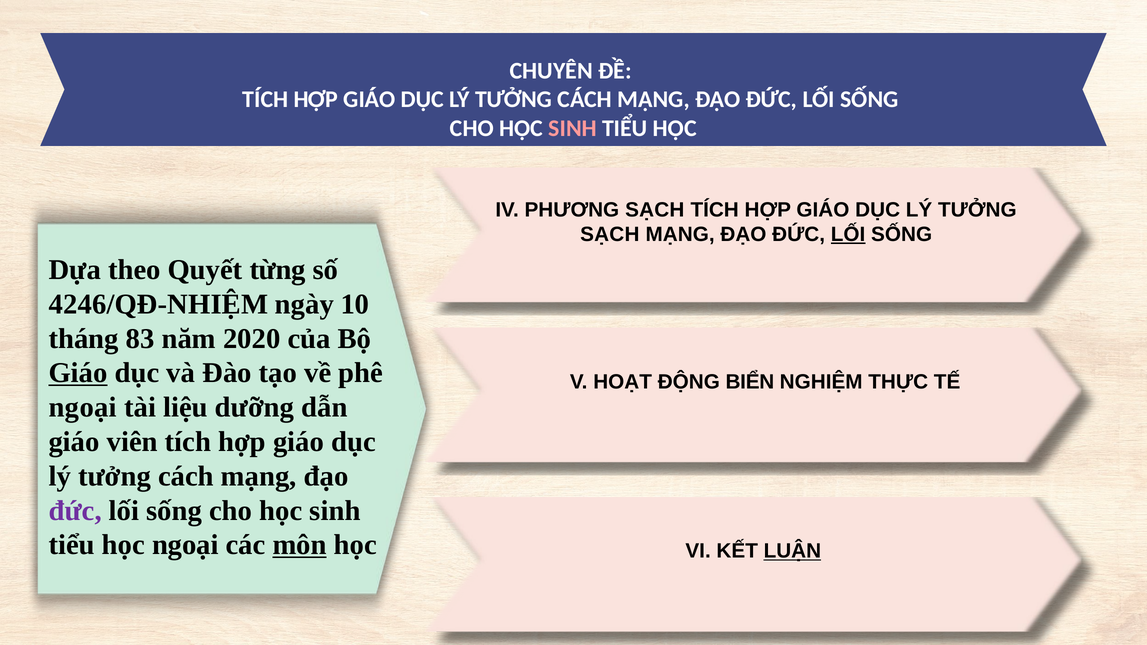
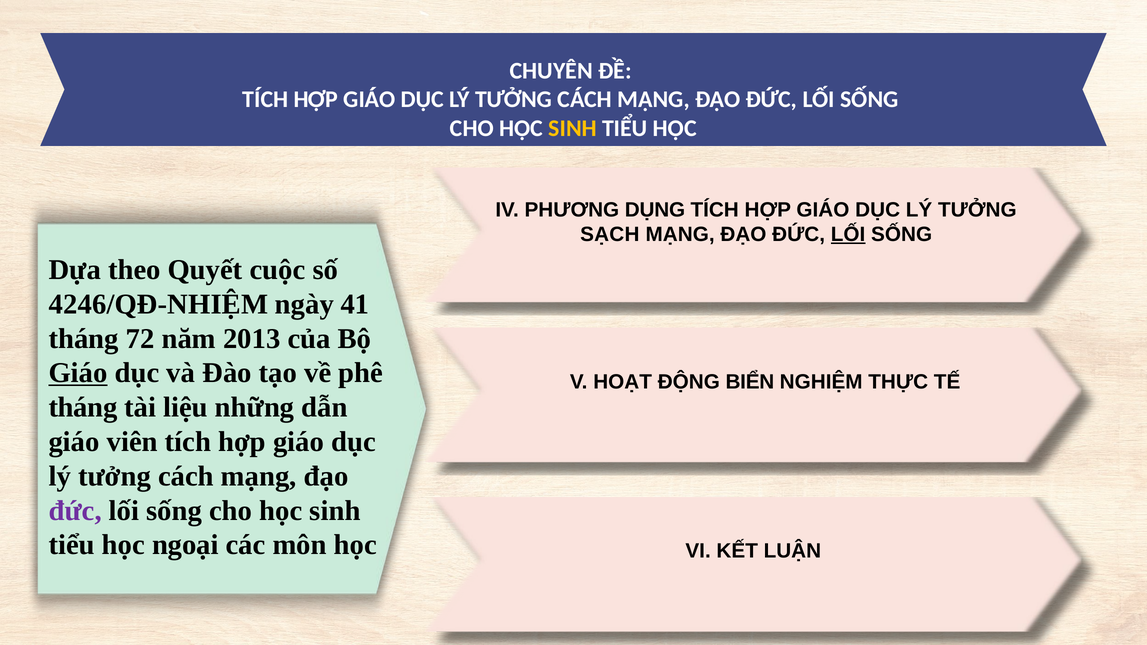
SINH at (573, 128) colour: pink -> yellow
PHƯƠNG SẠCH: SẠCH -> DỤNG
từng: từng -> cuộc
10: 10 -> 41
83: 83 -> 72
2020: 2020 -> 2013
ngoại at (83, 407): ngoại -> tháng
dưỡng: dưỡng -> những
môn underline: present -> none
LUẬN underline: present -> none
